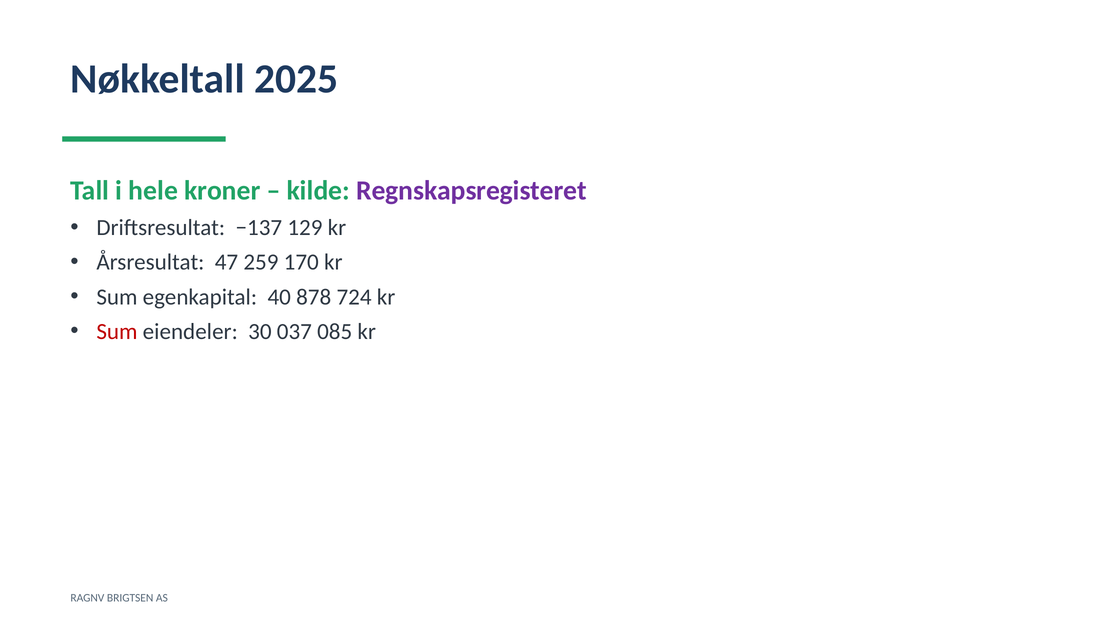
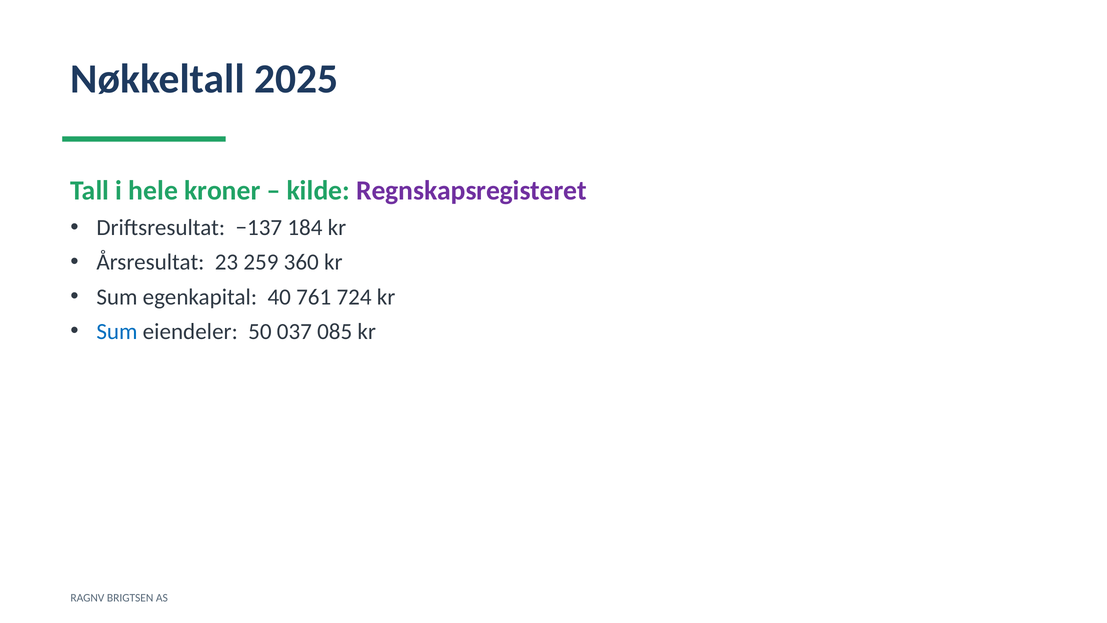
129: 129 -> 184
47: 47 -> 23
170: 170 -> 360
878: 878 -> 761
Sum at (117, 331) colour: red -> blue
30: 30 -> 50
